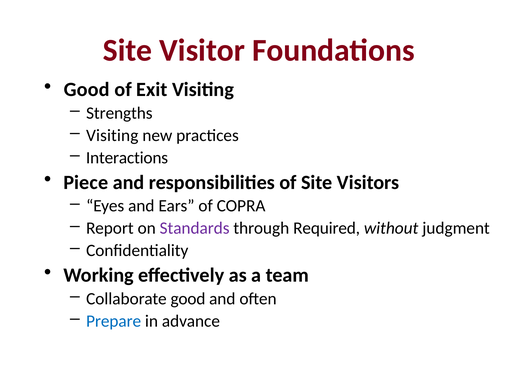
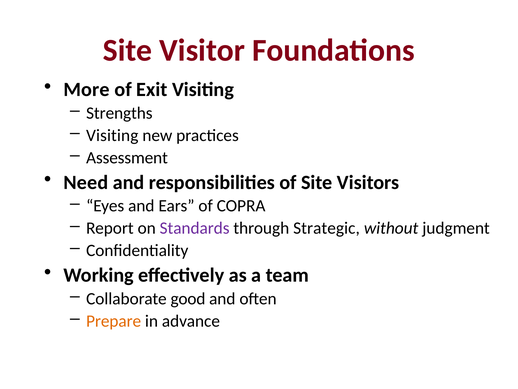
Good at (87, 89): Good -> More
Interactions: Interactions -> Assessment
Piece: Piece -> Need
Required: Required -> Strategic
Prepare colour: blue -> orange
